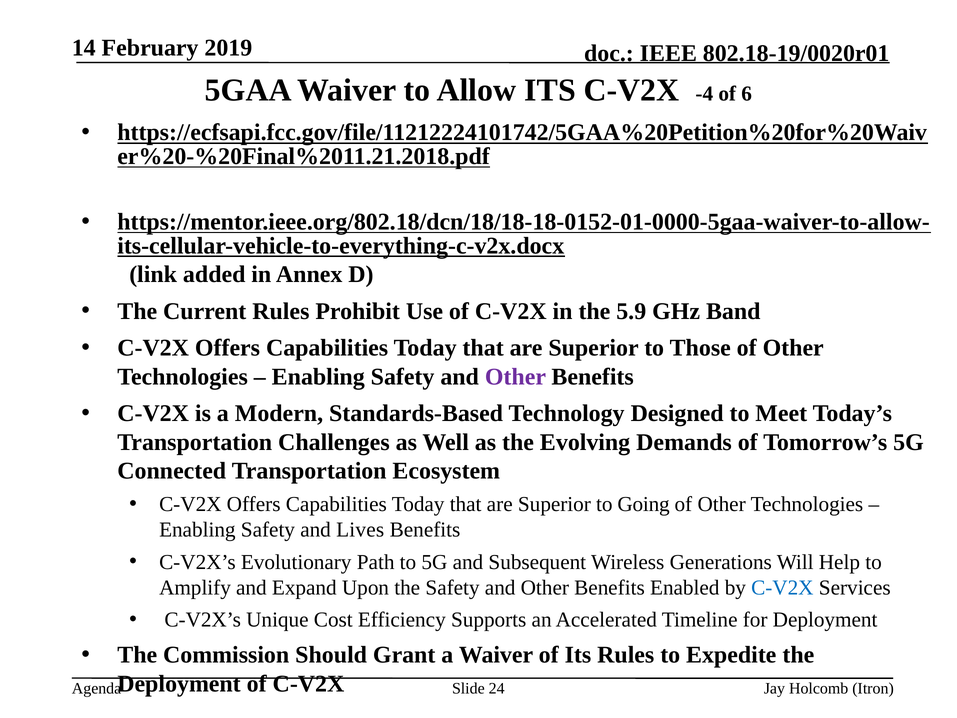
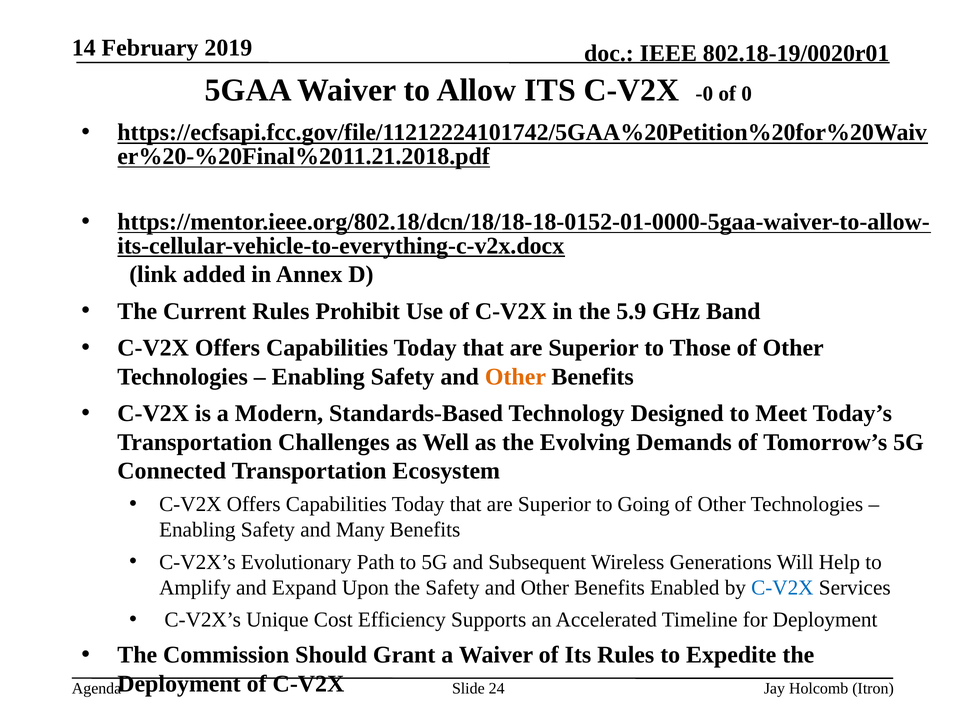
-4: -4 -> -0
6: 6 -> 0
Other at (515, 377) colour: purple -> orange
Lives: Lives -> Many
